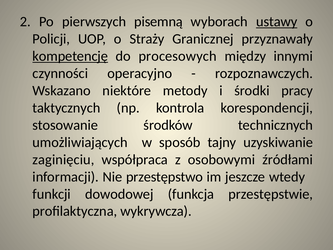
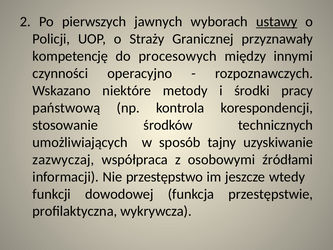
pisemną: pisemną -> jawnych
kompetencję underline: present -> none
taktycznych: taktycznych -> państwową
zaginięciu: zaginięciu -> zazwyczaj
